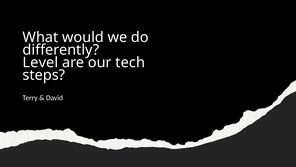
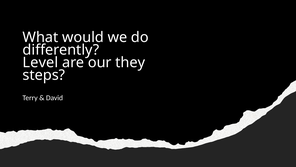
tech: tech -> they
